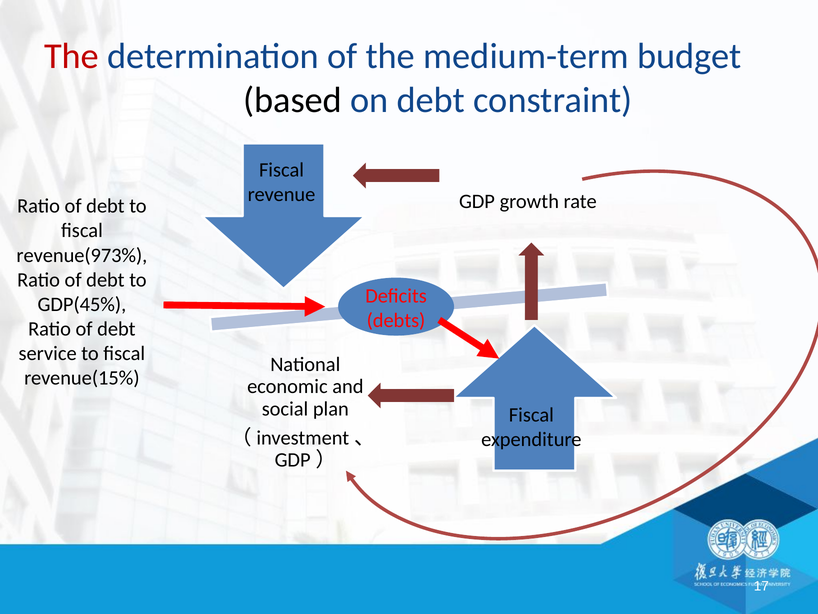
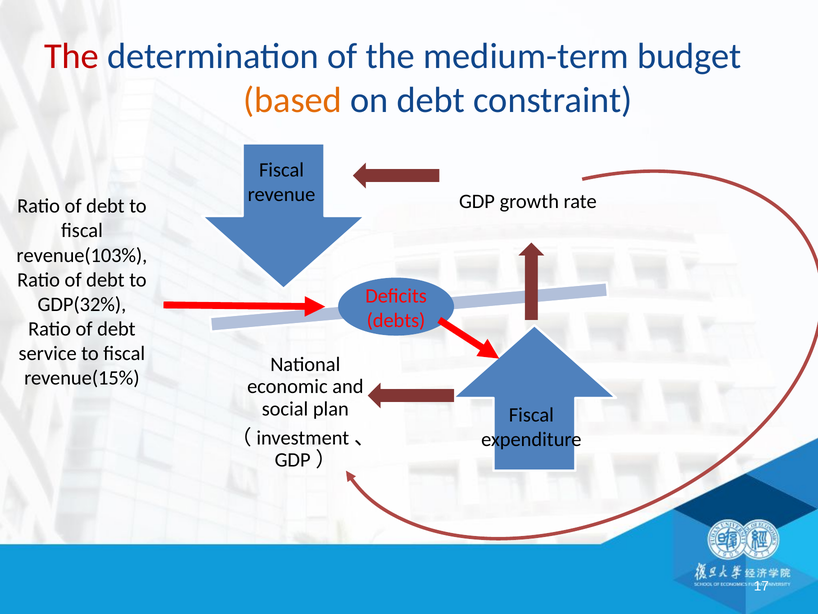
based colour: black -> orange
revenue(973%: revenue(973% -> revenue(103%
GDP(45%: GDP(45% -> GDP(32%
